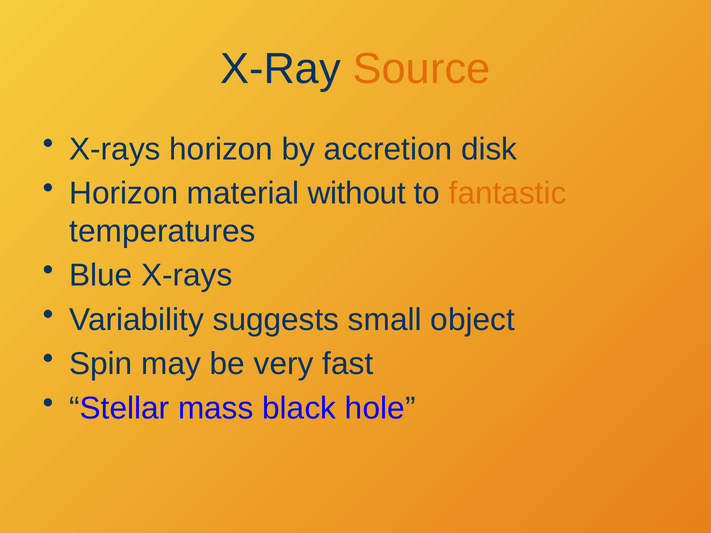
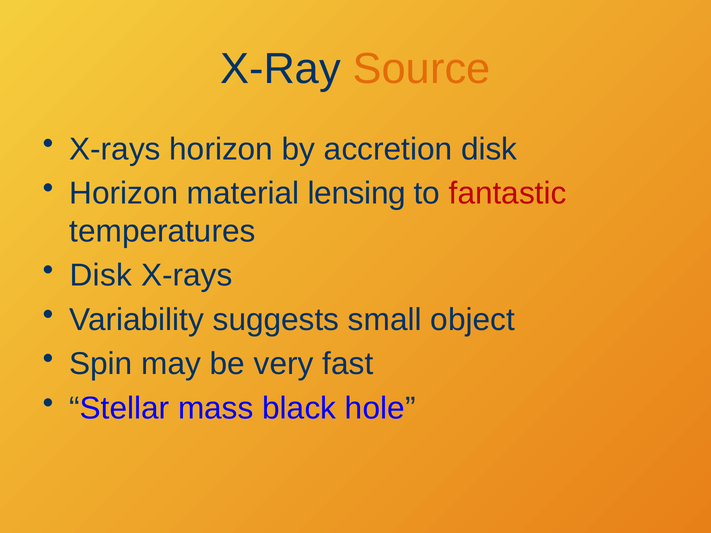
without: without -> lensing
fantastic colour: orange -> red
Blue at (101, 276): Blue -> Disk
